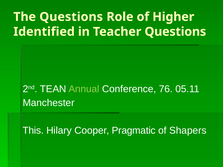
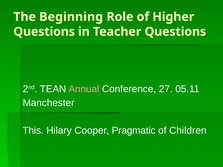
The Questions: Questions -> Beginning
Identified at (44, 32): Identified -> Questions
Annual colour: light green -> pink
76: 76 -> 27
Shapers: Shapers -> Children
